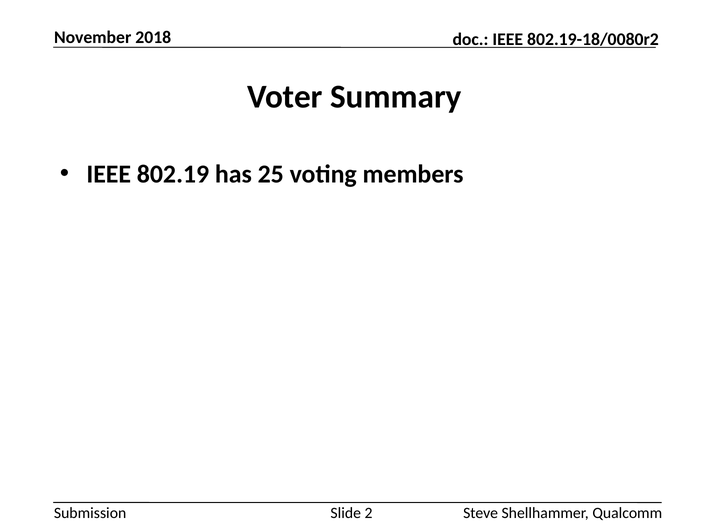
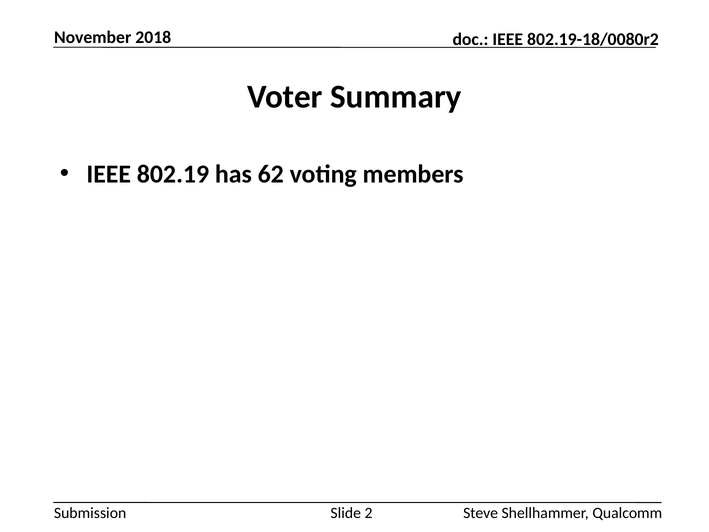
25: 25 -> 62
